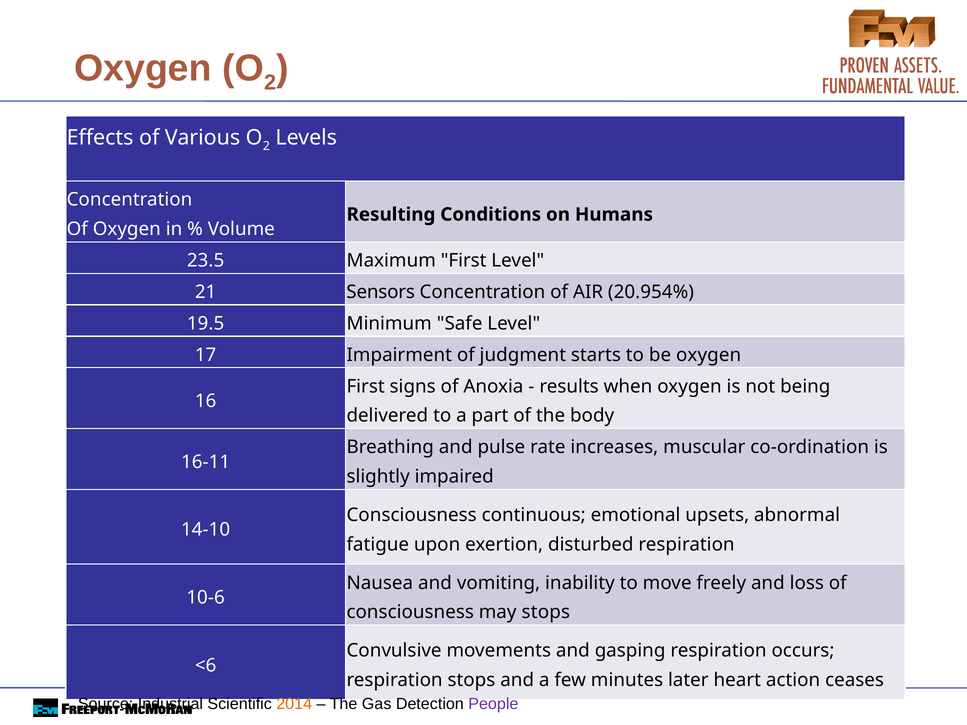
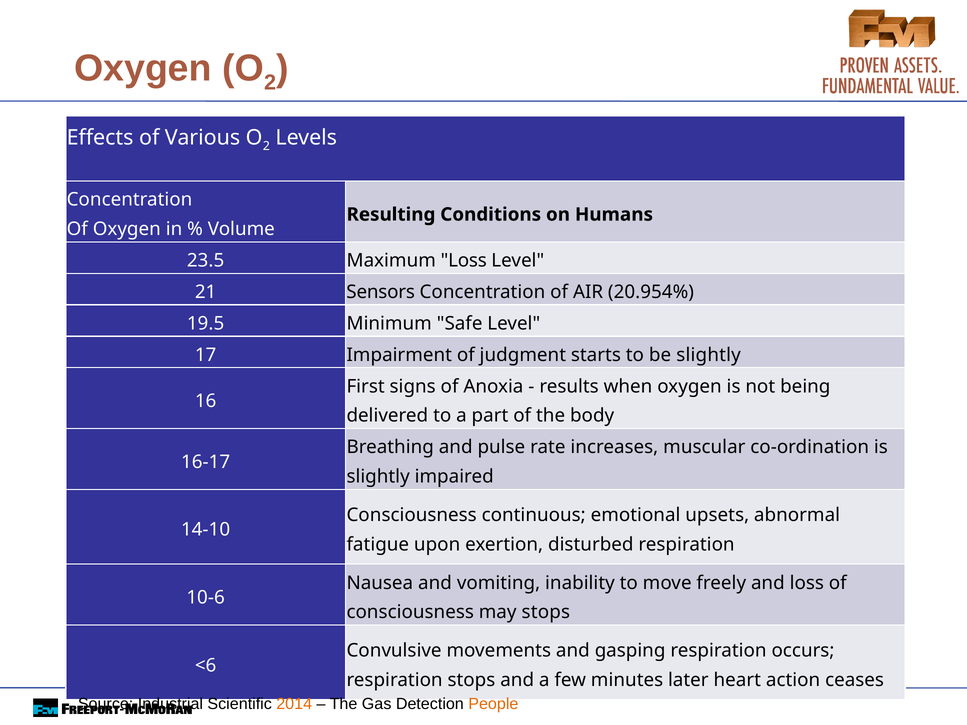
Maximum First: First -> Loss
be oxygen: oxygen -> slightly
16-11: 16-11 -> 16-17
People colour: purple -> orange
